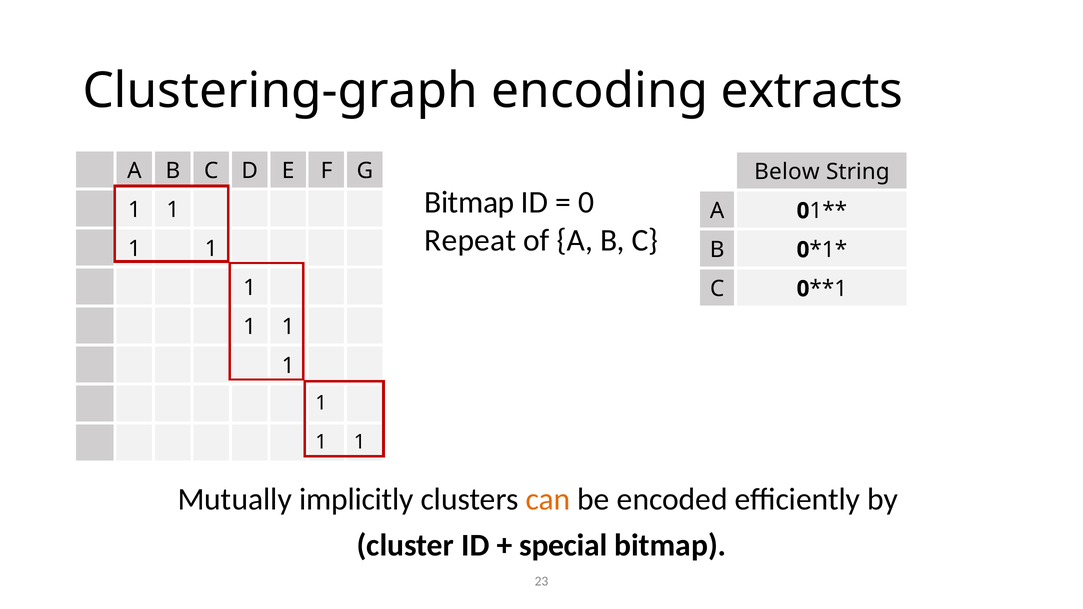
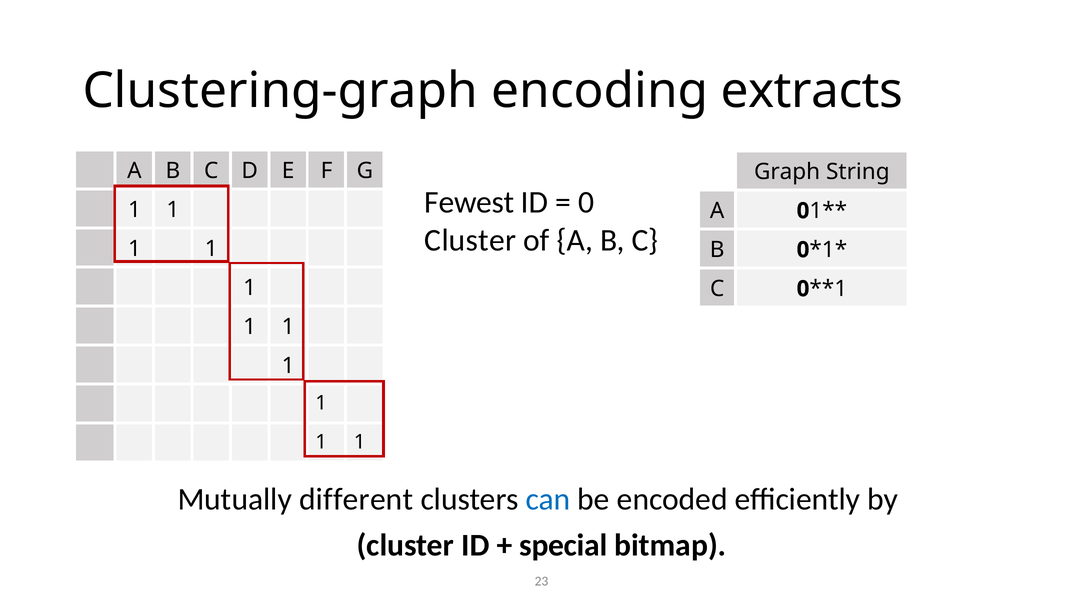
Below: Below -> Graph
Bitmap at (469, 203): Bitmap -> Fewest
Repeat at (470, 241): Repeat -> Cluster
implicitly: implicitly -> different
can colour: orange -> blue
